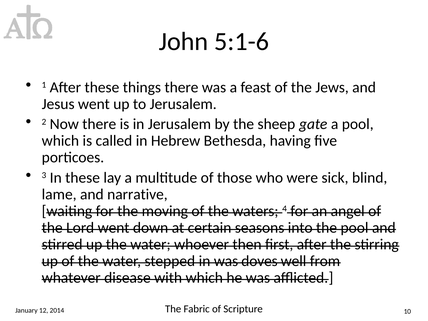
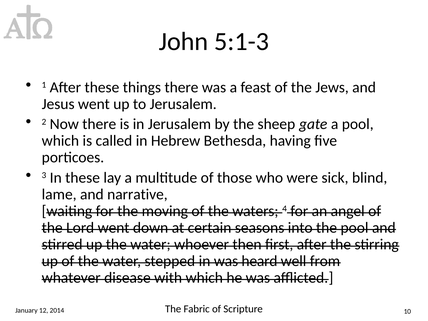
5:1-6: 5:1-6 -> 5:1-3
doves: doves -> heard
